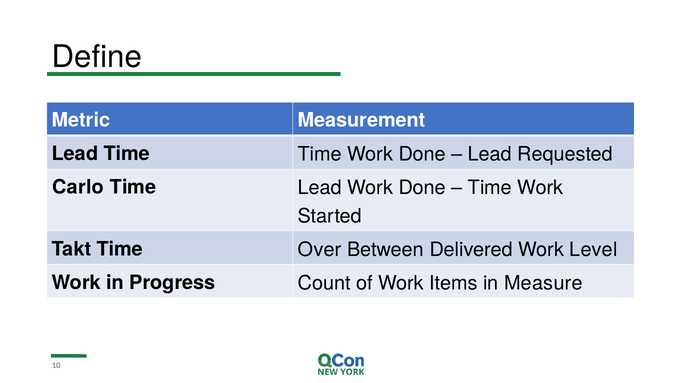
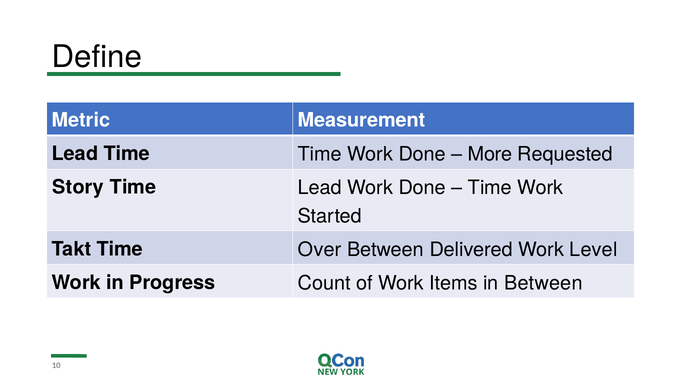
Lead at (490, 154): Lead -> More
Carlo: Carlo -> Story
in Measure: Measure -> Between
